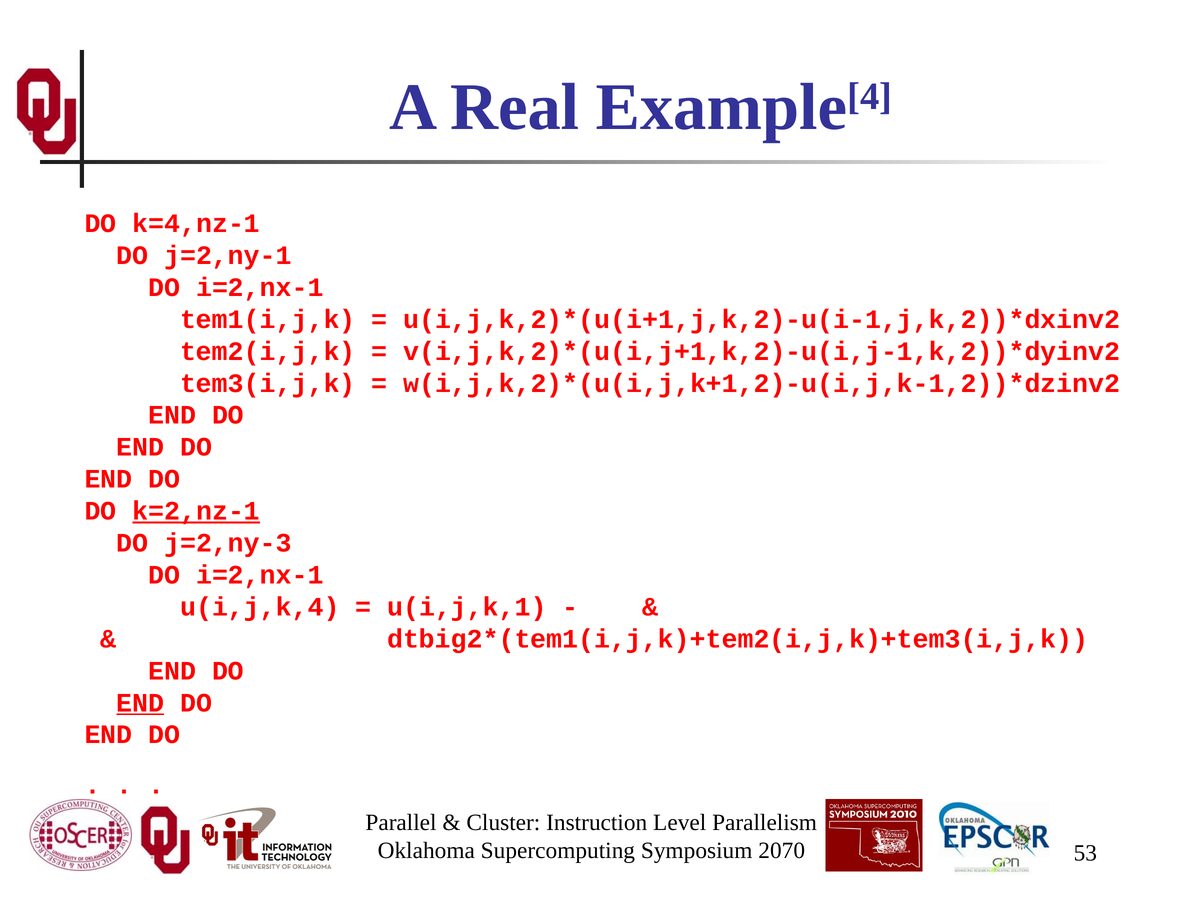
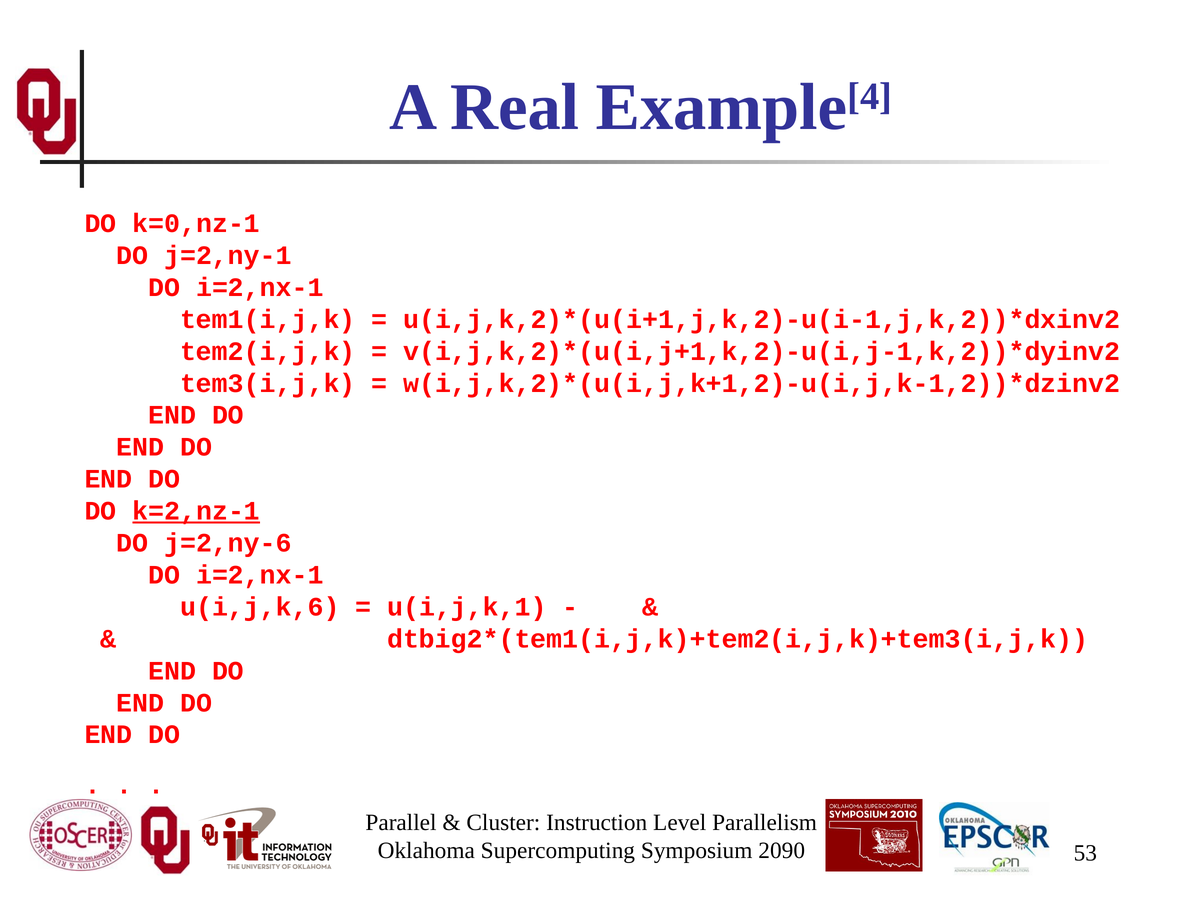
k=4,nz-1: k=4,nz-1 -> k=0,nz-1
j=2,ny-3: j=2,ny-3 -> j=2,ny-6
u(i,j,k,4: u(i,j,k,4 -> u(i,j,k,6
END at (140, 703) underline: present -> none
2070: 2070 -> 2090
